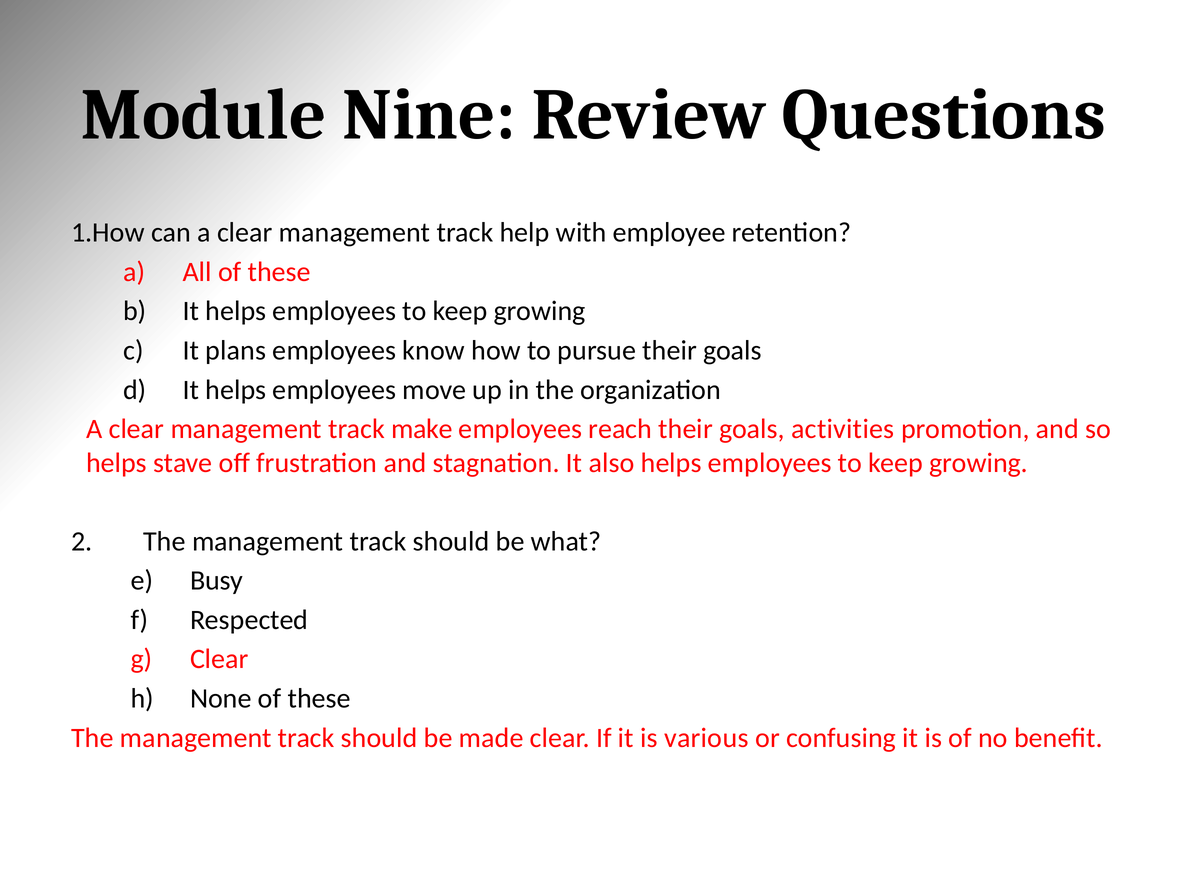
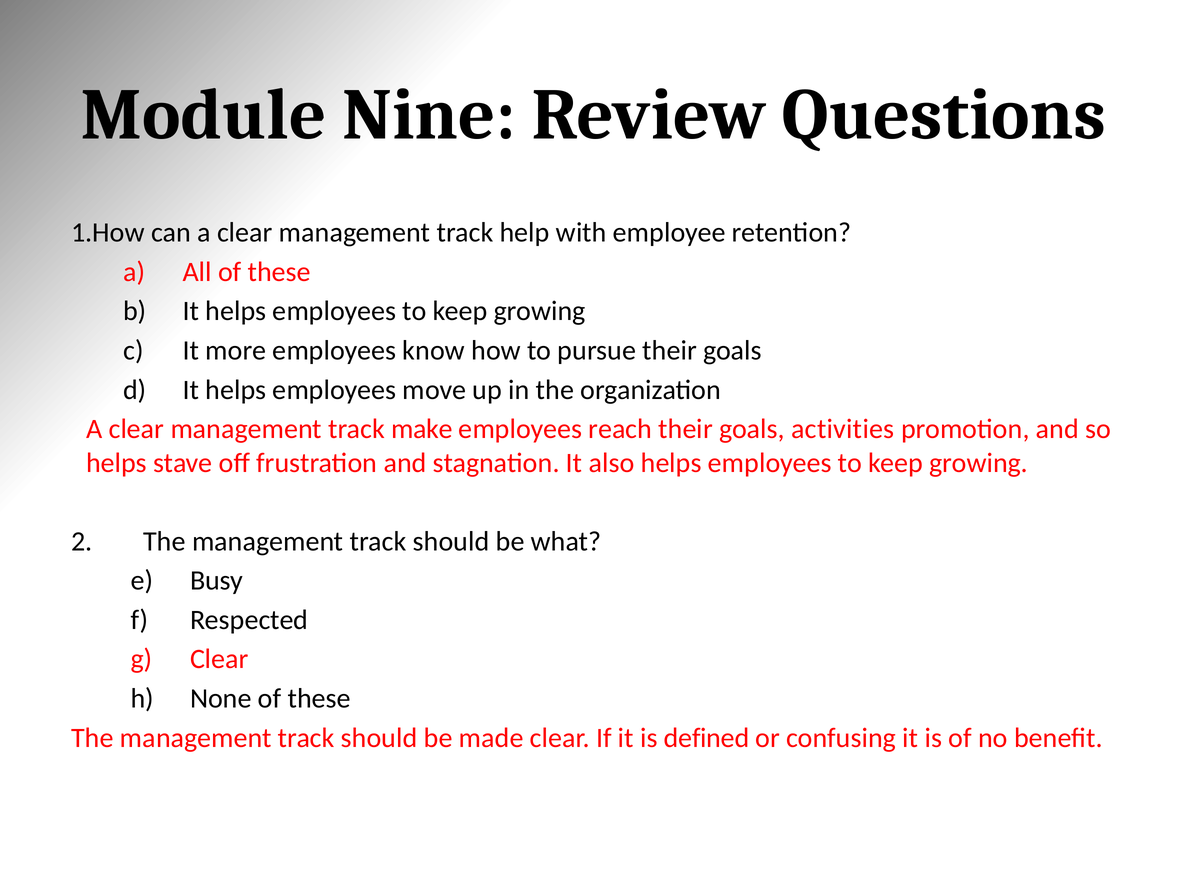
plans: plans -> more
various: various -> defined
